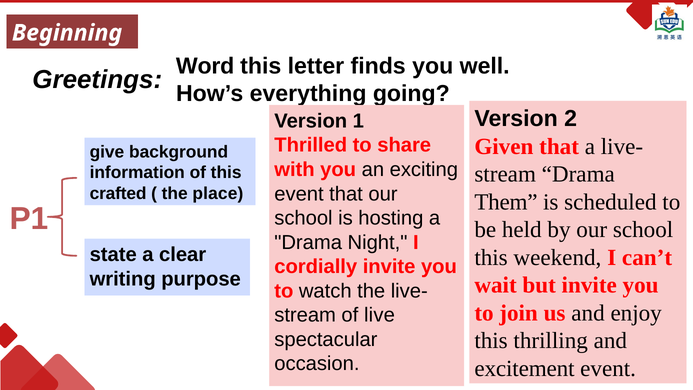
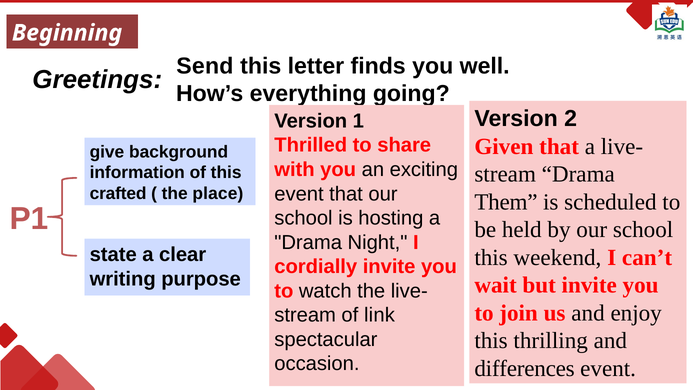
Word: Word -> Send
live: live -> link
excitement: excitement -> differences
